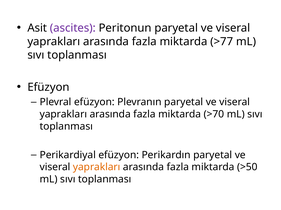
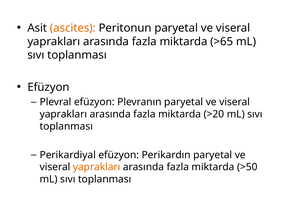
ascites colour: purple -> orange
>77: >77 -> >65
>70: >70 -> >20
